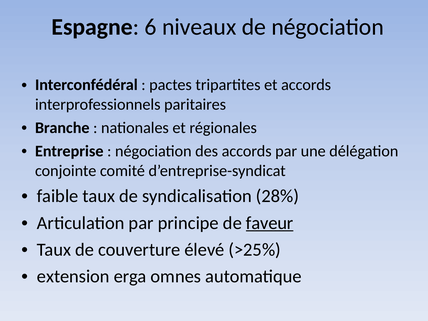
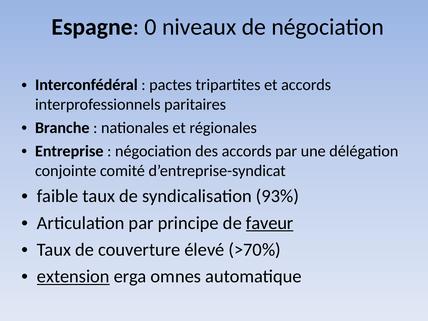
6: 6 -> 0
28%: 28% -> 93%
>25%: >25% -> >70%
extension underline: none -> present
